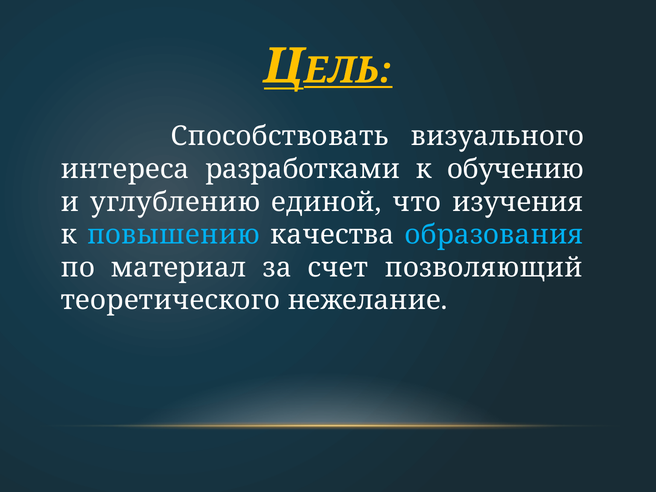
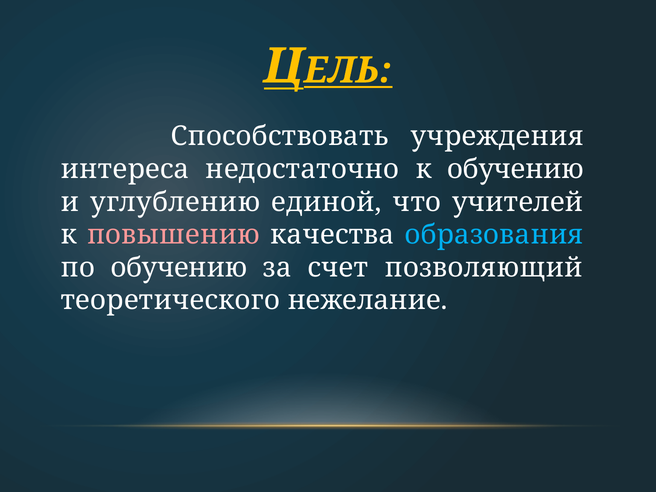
визуального: визуального -> учреждения
разработками: разработками -> недостаточно
изучения: изучения -> учителей
повышению colour: light blue -> pink
по материал: материал -> обучению
